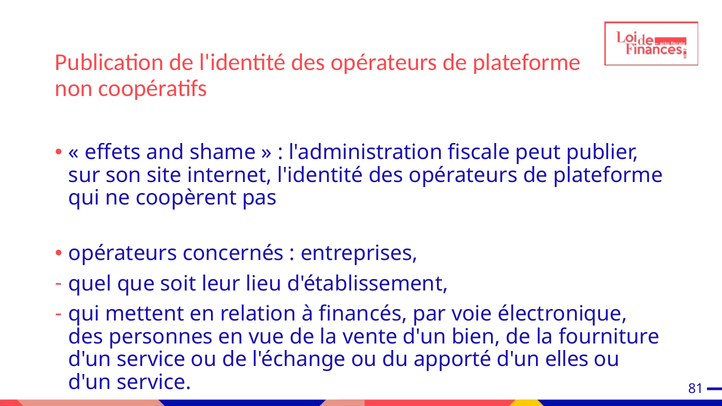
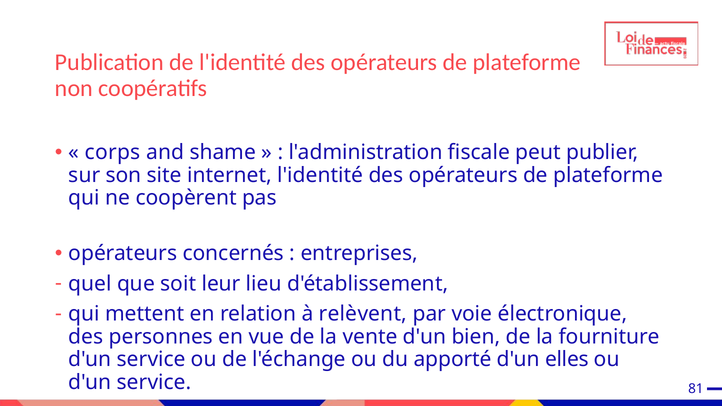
effets: effets -> corps
financés: financés -> relèvent
